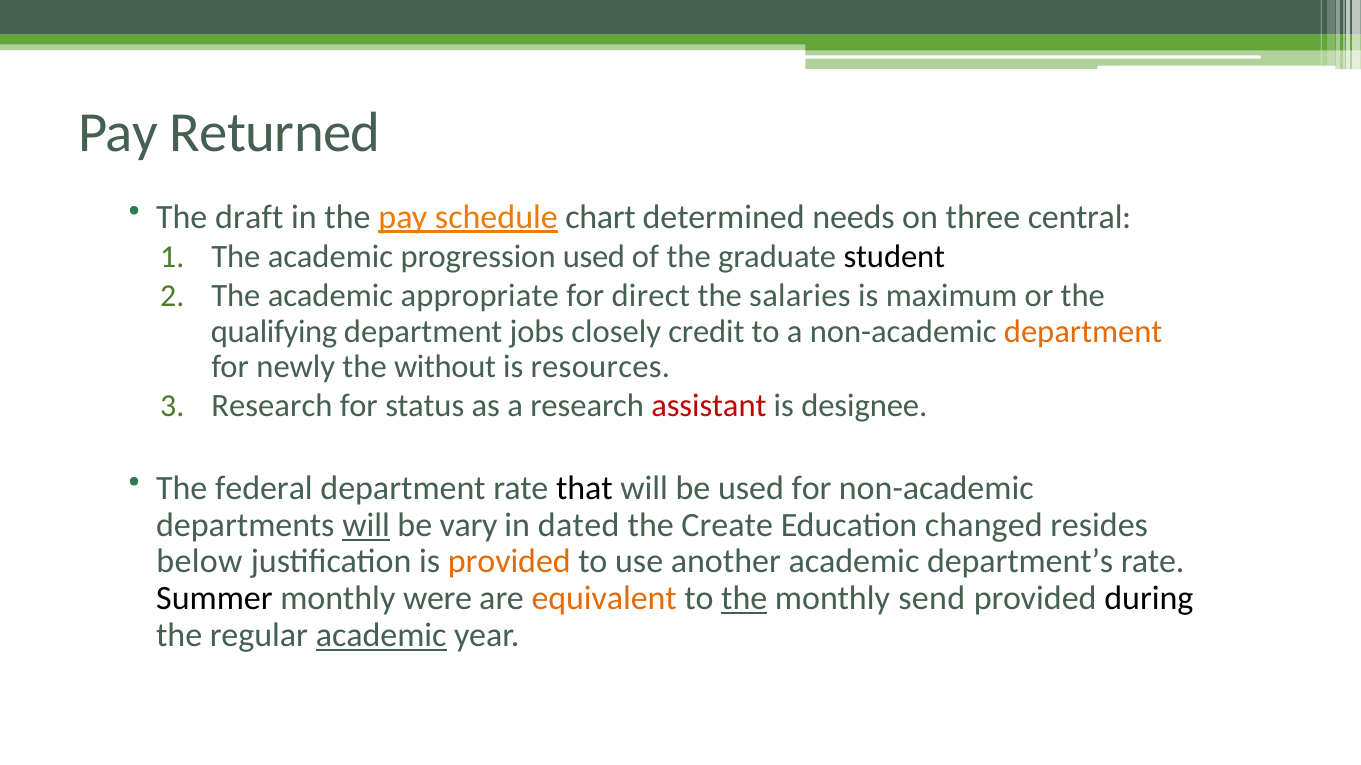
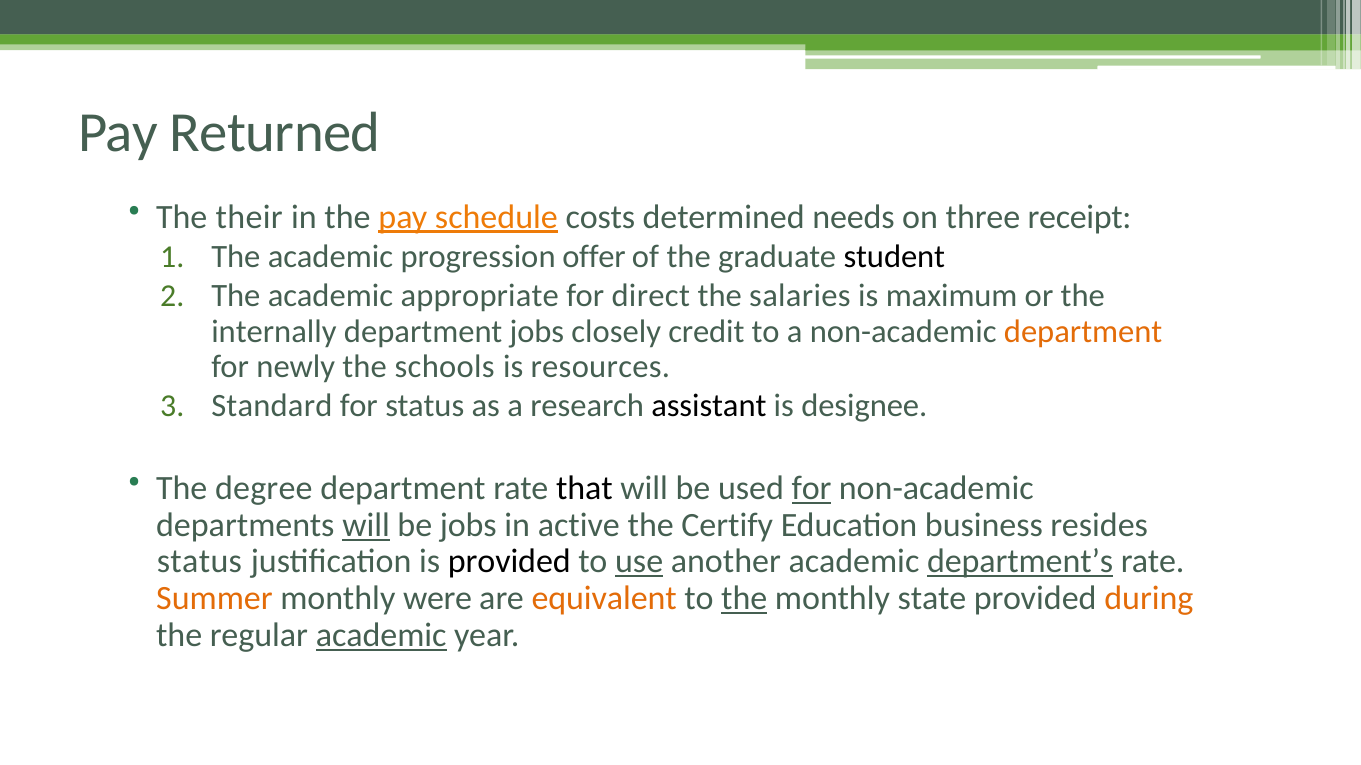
draft: draft -> their
chart: chart -> costs
central: central -> receipt
progression used: used -> offer
qualifying: qualifying -> internally
without: without -> schools
Research at (272, 406): Research -> Standard
assistant colour: red -> black
federal: federal -> degree
for at (812, 489) underline: none -> present
be vary: vary -> jobs
dated: dated -> active
Create: Create -> Certify
changed: changed -> business
below at (199, 562): below -> status
provided at (509, 562) colour: orange -> black
use underline: none -> present
department’s underline: none -> present
Summer colour: black -> orange
send: send -> state
during colour: black -> orange
